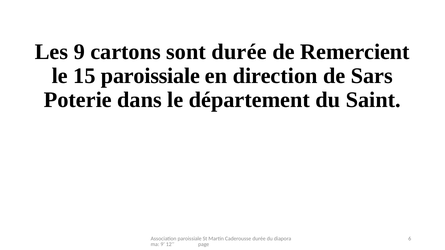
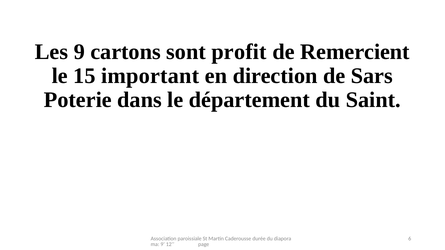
sont durée: durée -> profit
15 paroissiale: paroissiale -> important
